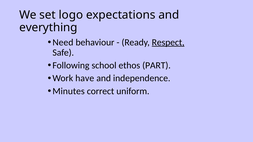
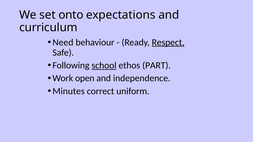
logo: logo -> onto
everything: everything -> curriculum
school underline: none -> present
have: have -> open
